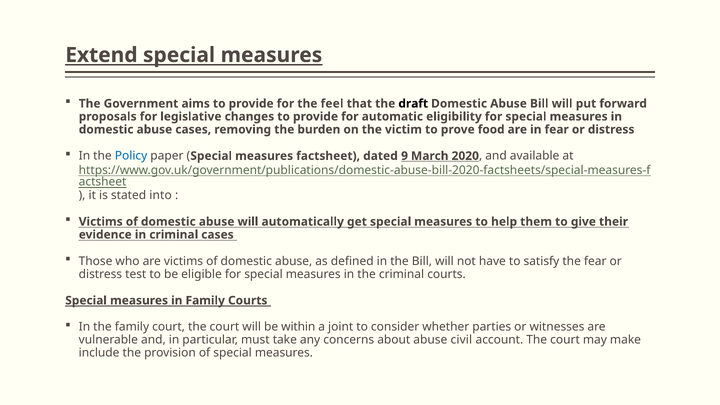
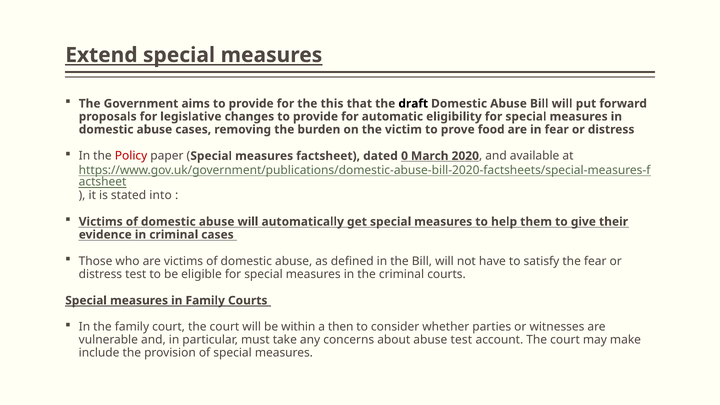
feel: feel -> this
Policy colour: blue -> red
9: 9 -> 0
joint: joint -> then
abuse civil: civil -> test
